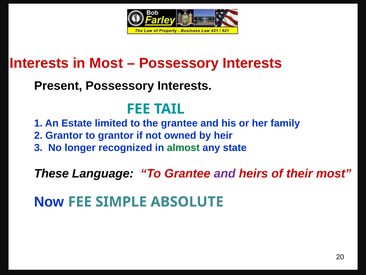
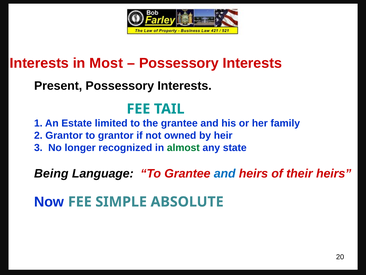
These: These -> Being
and at (225, 173) colour: purple -> blue
their most: most -> heirs
